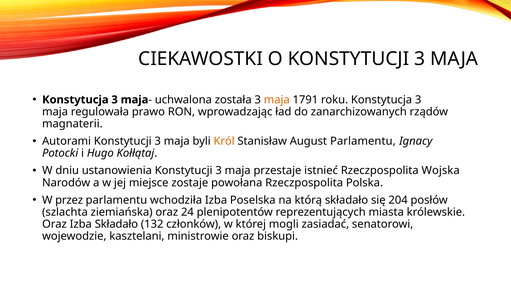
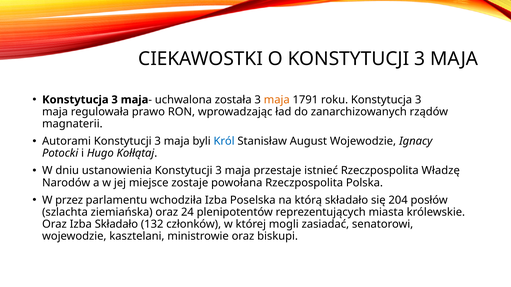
Król colour: orange -> blue
August Parlamentu: Parlamentu -> Wojewodzie
Wojska: Wojska -> Władzę
